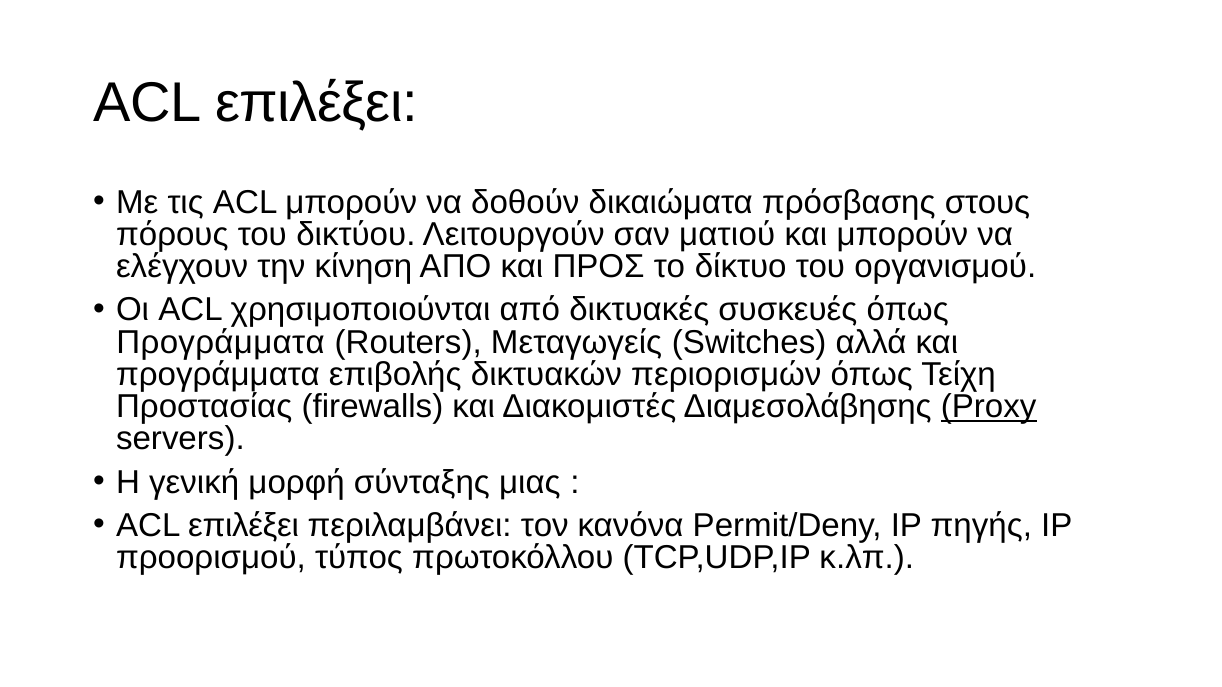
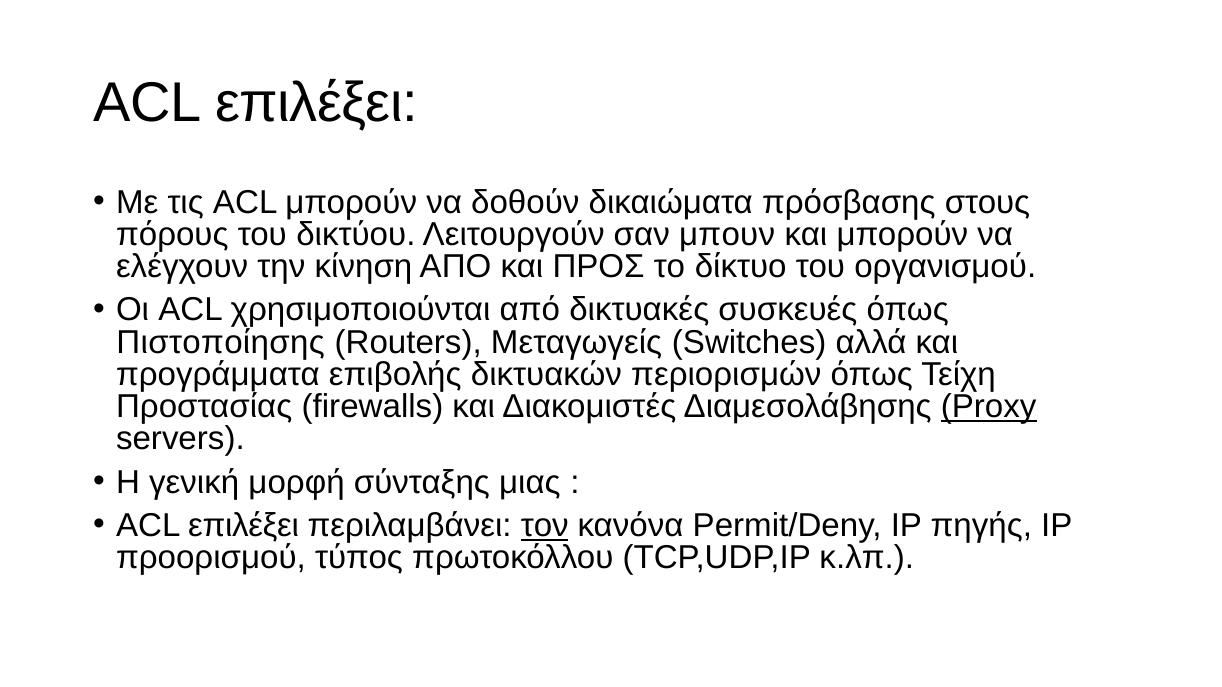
ματιού: ματιού -> μπουν
Προγράμματα at (221, 342): Προγράμματα -> Πιστοποίησης
τον underline: none -> present
